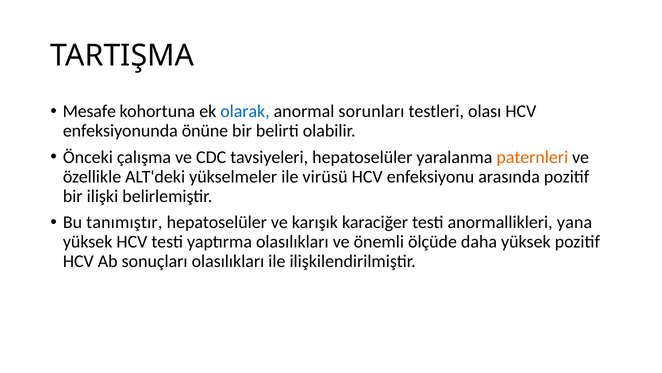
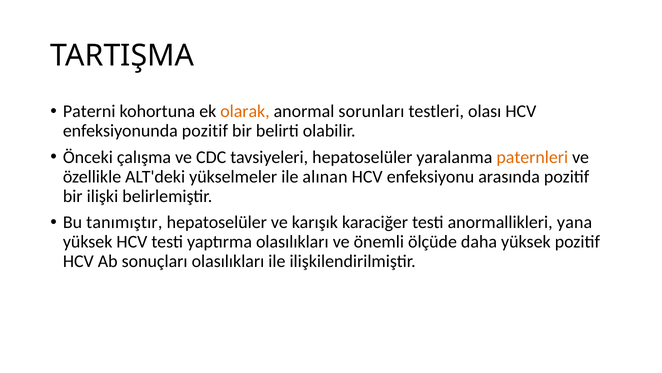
Mesafe: Mesafe -> Paterni
olarak colour: blue -> orange
enfeksiyonunda önüne: önüne -> pozitif
virüsü: virüsü -> alınan
